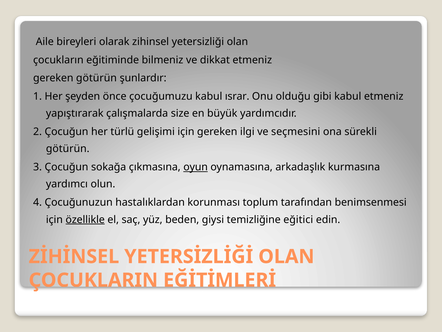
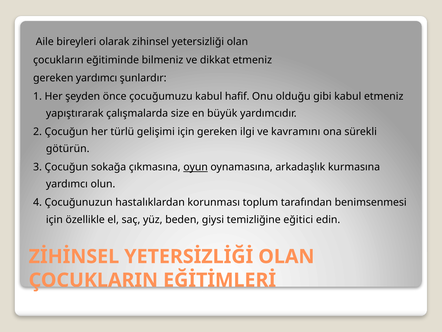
gereken götürün: götürün -> yardımcı
ısrar: ısrar -> hafif
seçmesini: seçmesini -> kavramını
özellikle underline: present -> none
